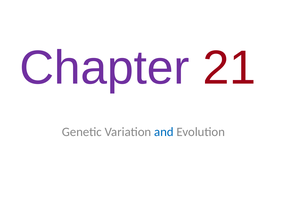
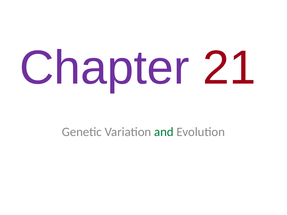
and colour: blue -> green
